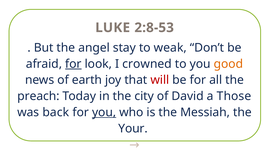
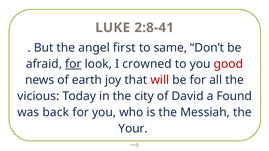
2:8-53: 2:8-53 -> 2:8-41
stay: stay -> first
weak: weak -> same
good colour: orange -> red
preach: preach -> vicious
Those: Those -> Found
you at (104, 113) underline: present -> none
